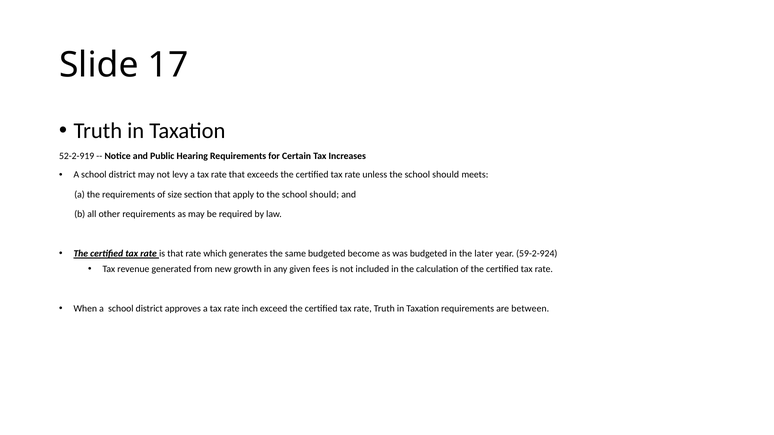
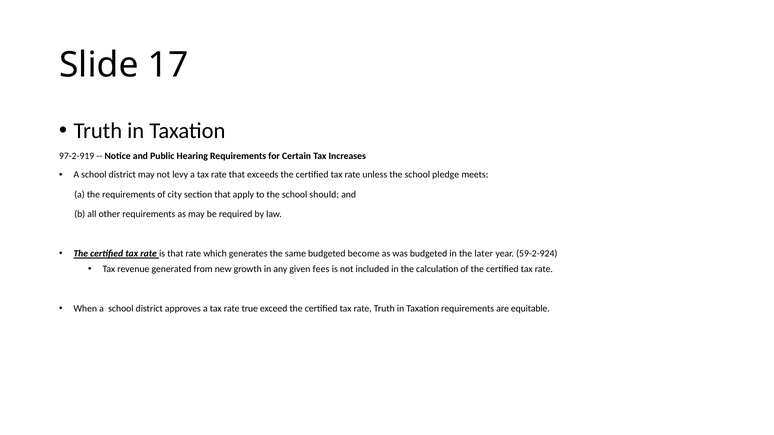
52-2-919: 52-2-919 -> 97-2-919
unless the school should: should -> pledge
size: size -> city
inch: inch -> true
between: between -> equitable
